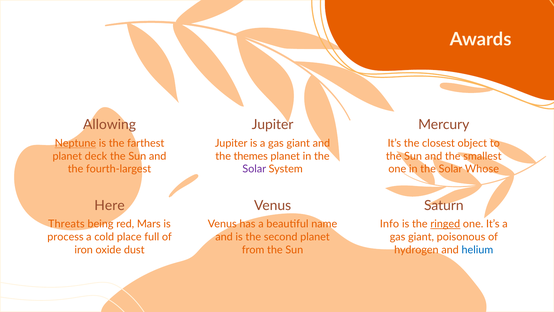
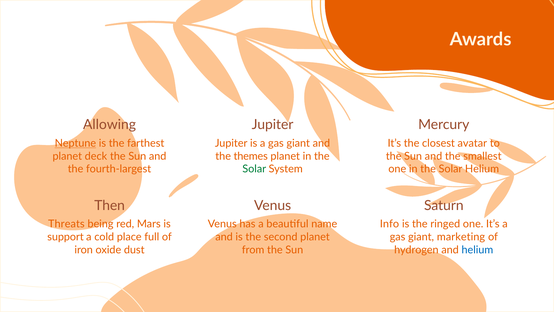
object: object -> avatar
Solar at (254, 169) colour: purple -> green
Solar Whose: Whose -> Helium
Here: Here -> Then
ringed underline: present -> none
process: process -> support
poisonous: poisonous -> marketing
